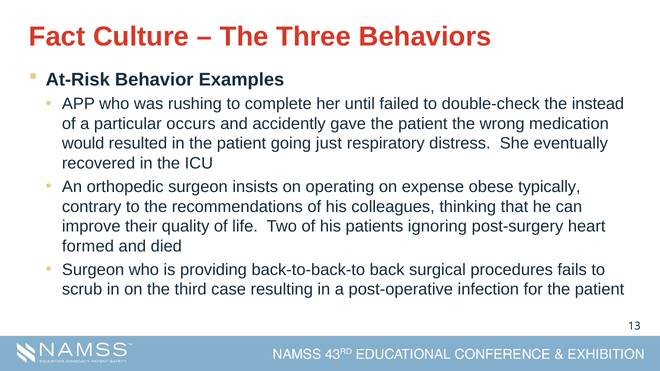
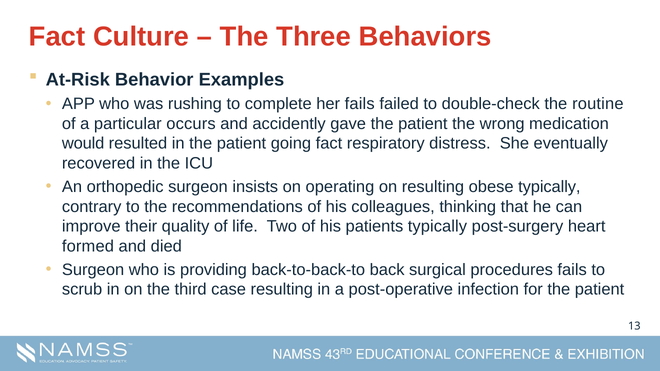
her until: until -> fails
instead: instead -> routine
going just: just -> fact
on expense: expense -> resulting
patients ignoring: ignoring -> typically
